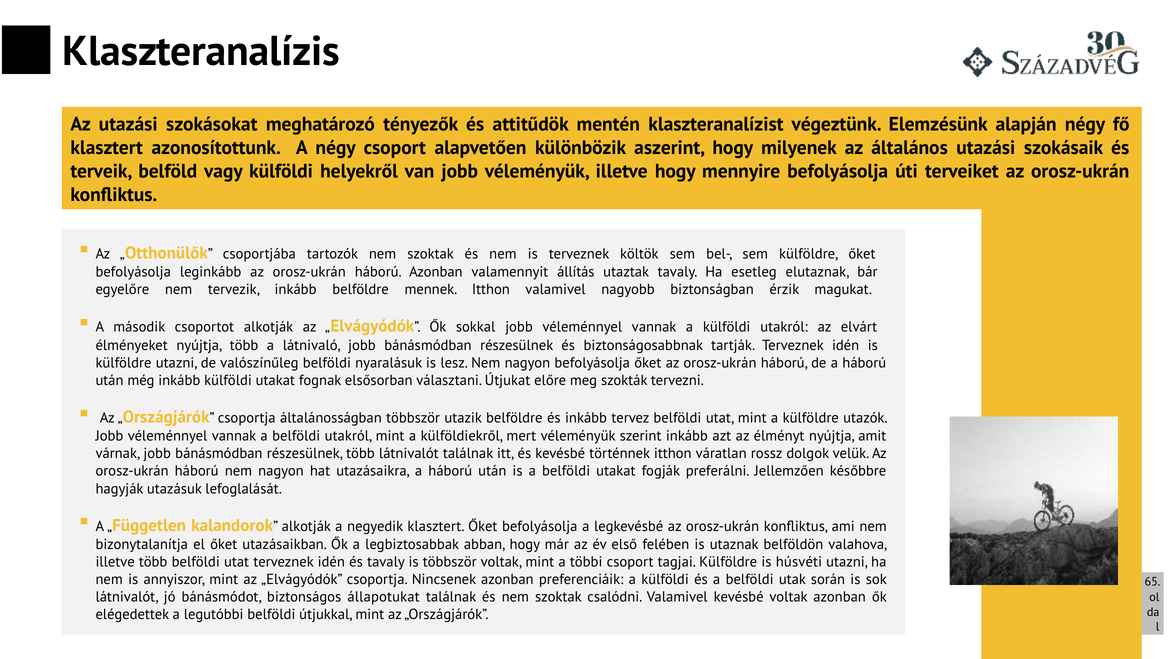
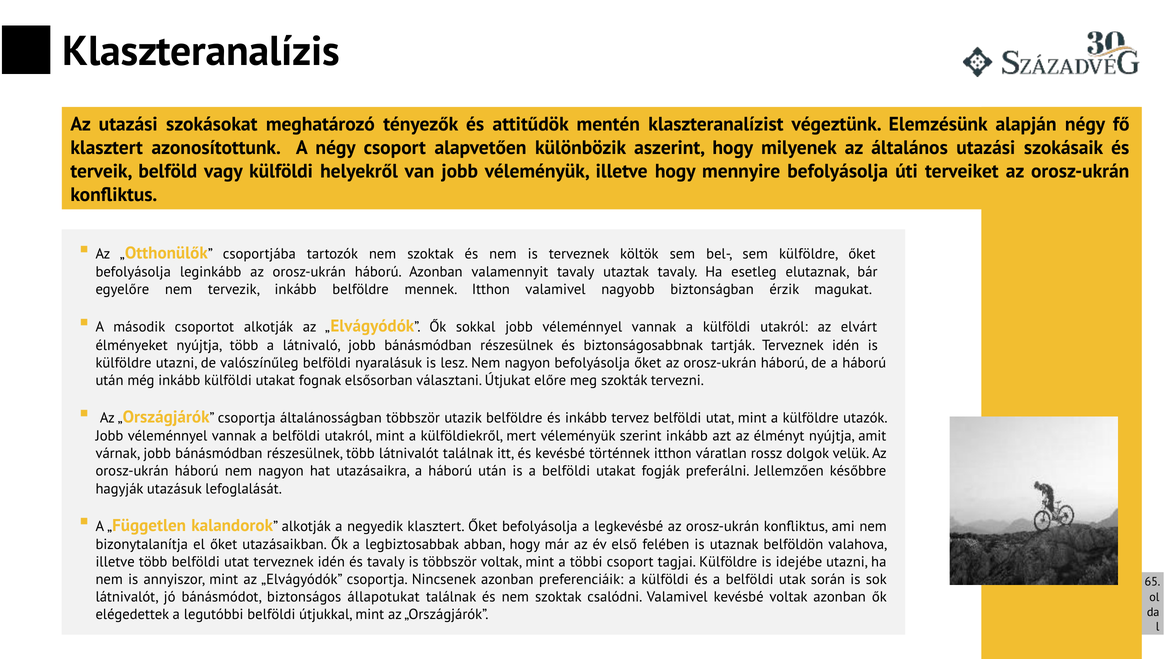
valamennyit állítás: állítás -> tavaly
húsvéti: húsvéti -> idejébe
